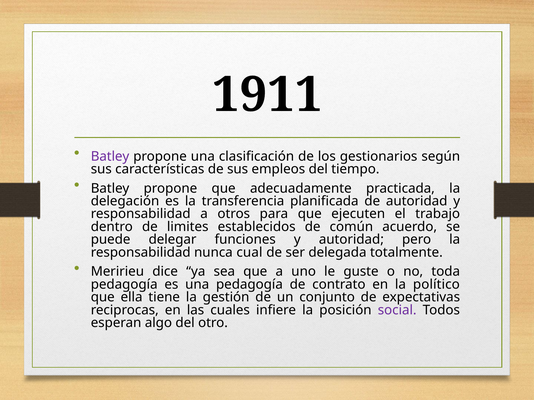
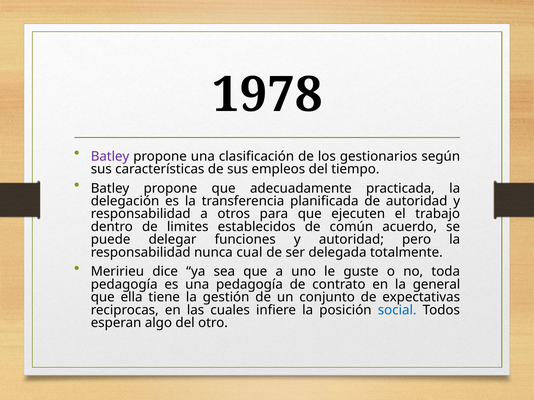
1911: 1911 -> 1978
político: político -> general
social colour: purple -> blue
